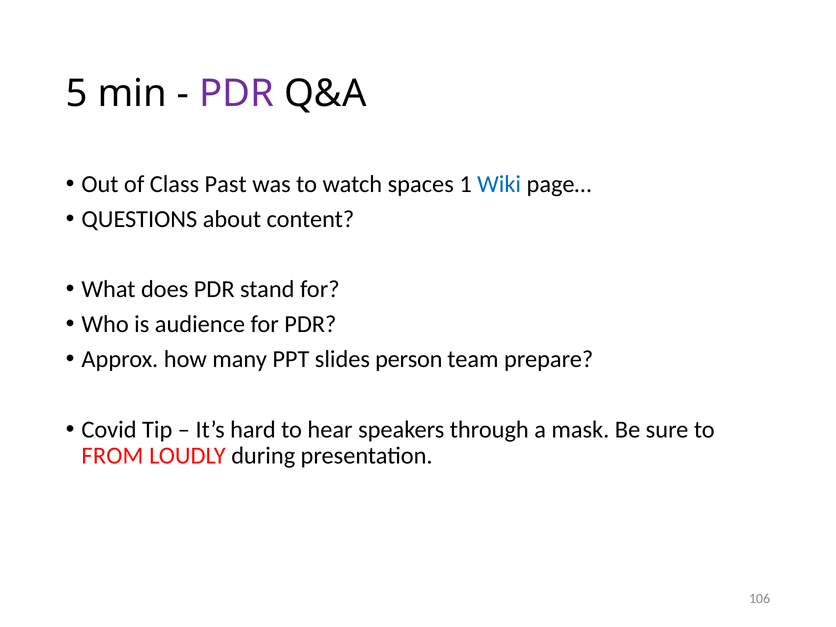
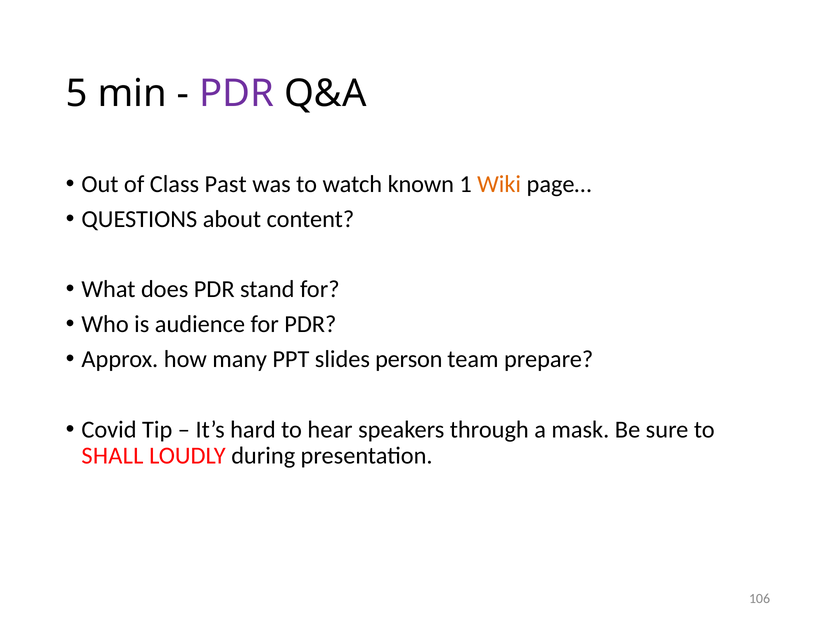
spaces: spaces -> known
Wiki colour: blue -> orange
FROM: FROM -> SHALL
